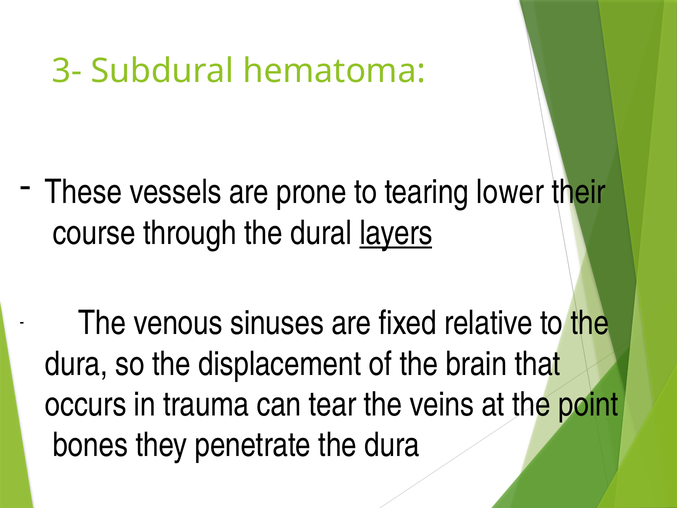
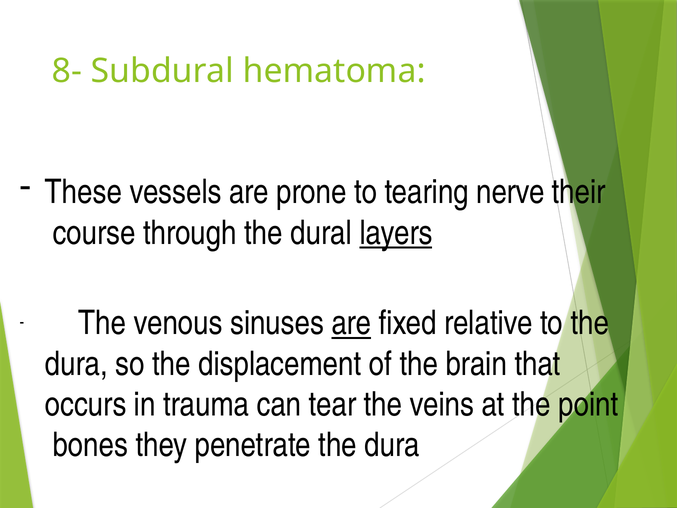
3-: 3- -> 8-
lower: lower -> nerve
are at (351, 323) underline: none -> present
